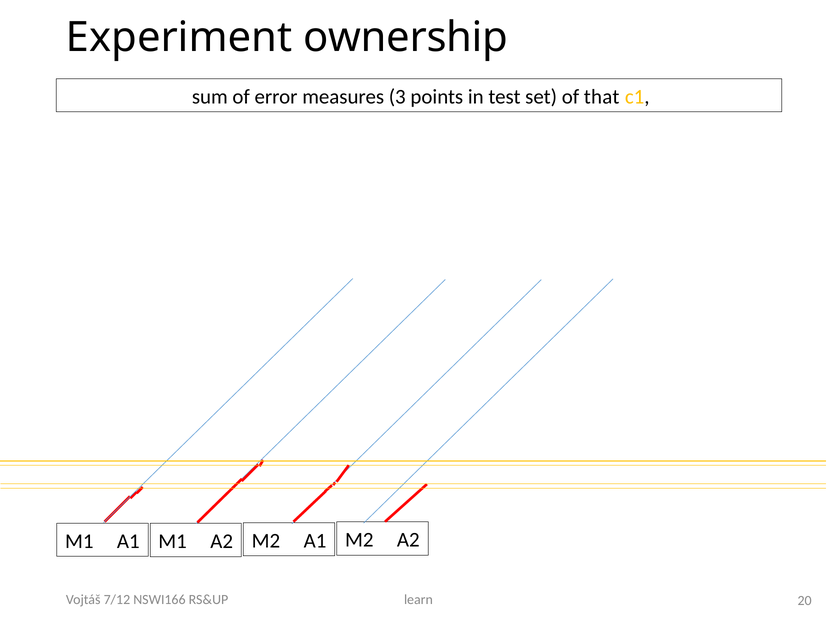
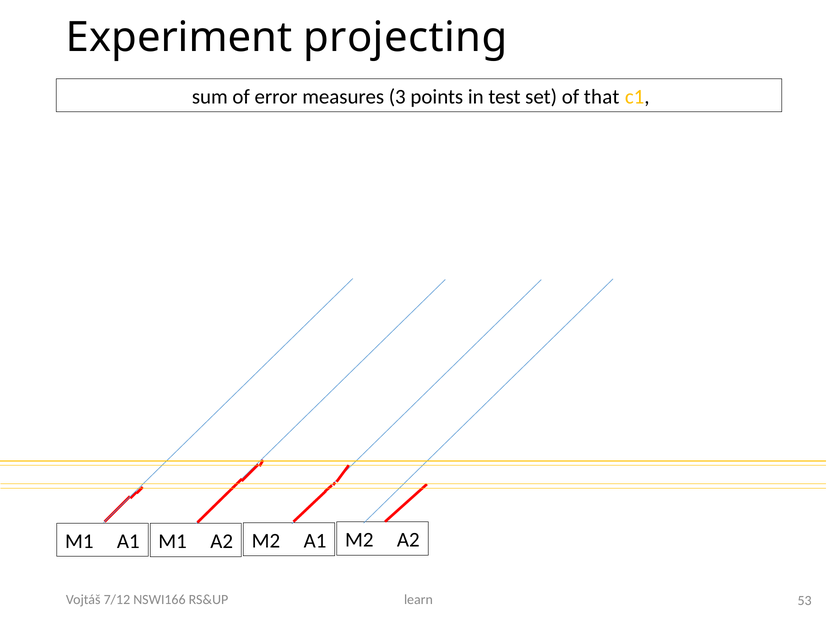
ownership: ownership -> projecting
20: 20 -> 53
